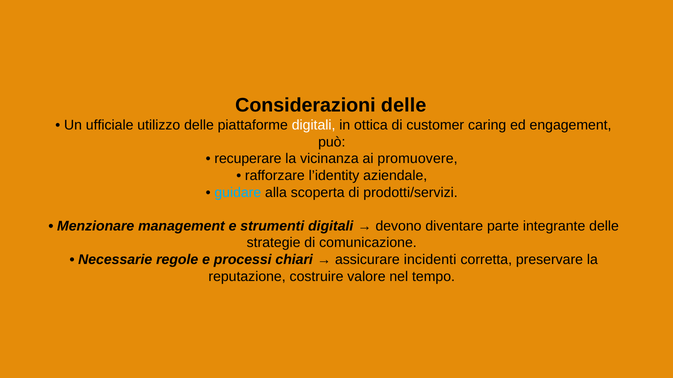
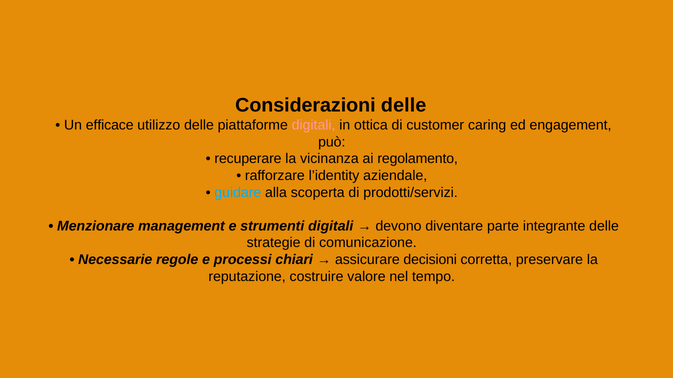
ufficiale: ufficiale -> efficace
digitali at (314, 125) colour: white -> pink
promuovere: promuovere -> regolamento
incidenti: incidenti -> decisioni
